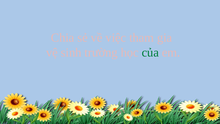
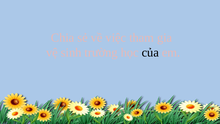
của colour: green -> black
